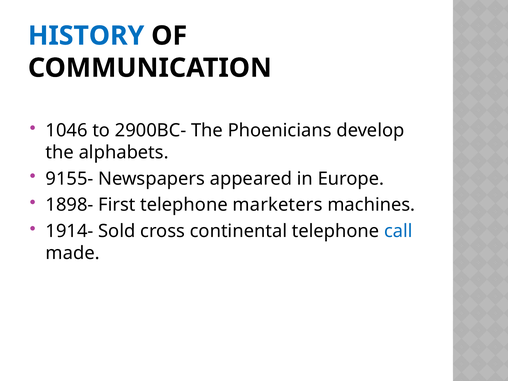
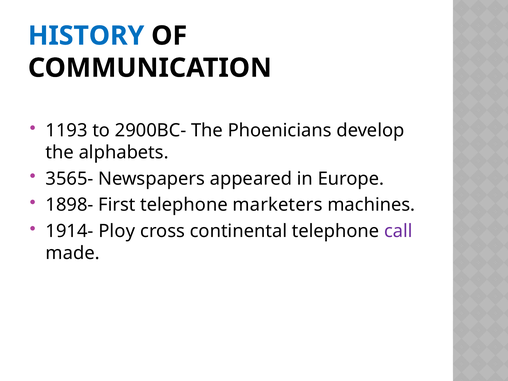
1046: 1046 -> 1193
9155-: 9155- -> 3565-
Sold: Sold -> Ploy
call colour: blue -> purple
